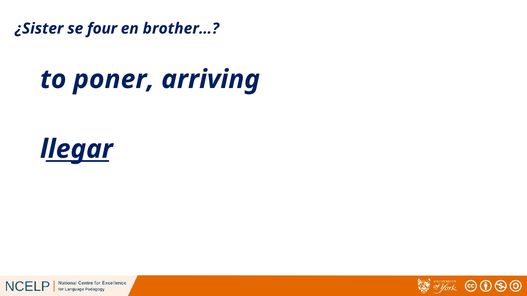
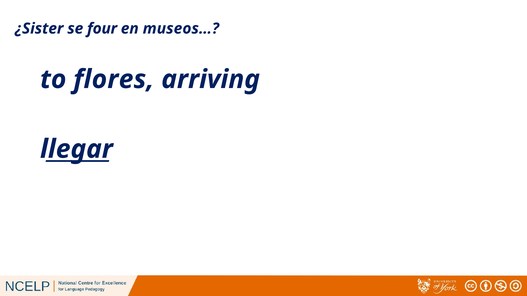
brother…: brother… -> museos…
poner: poner -> flores
